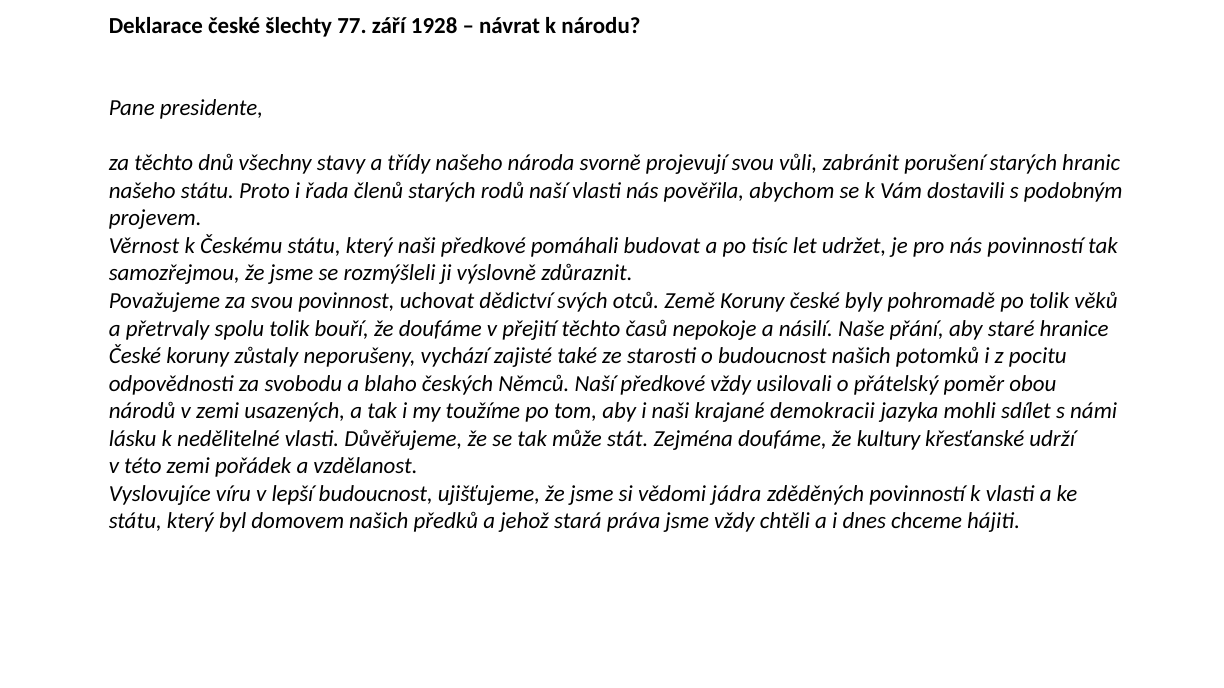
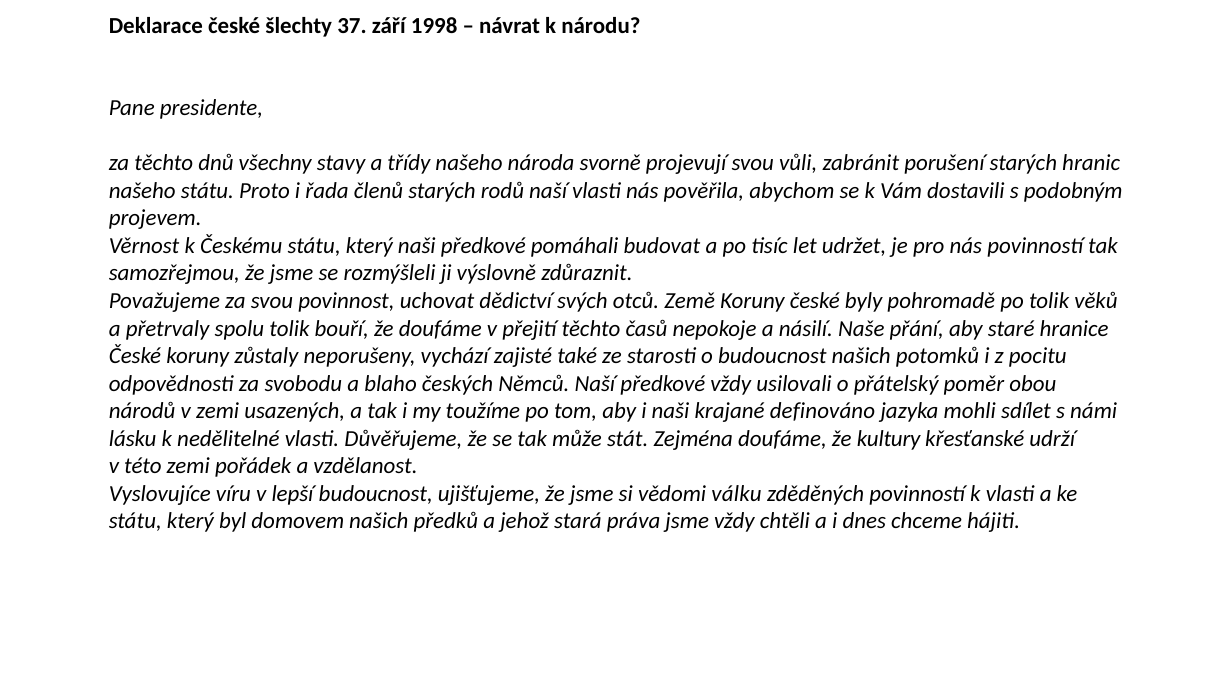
77: 77 -> 37
1928: 1928 -> 1998
demokracii: demokracii -> definováno
jádra: jádra -> válku
